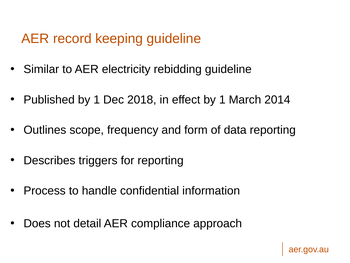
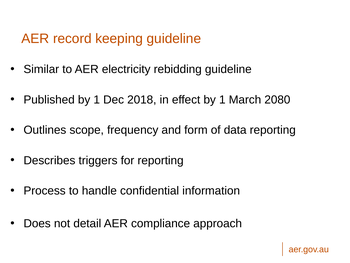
2014: 2014 -> 2080
